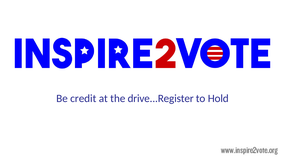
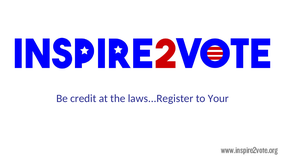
drive...Register: drive...Register -> laws...Register
Hold: Hold -> Your
